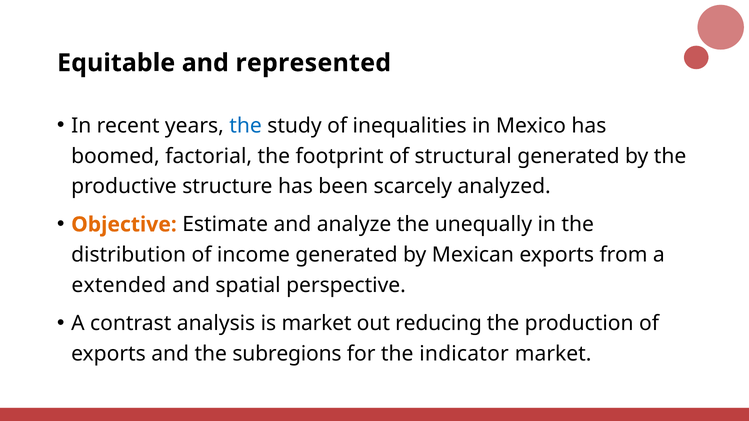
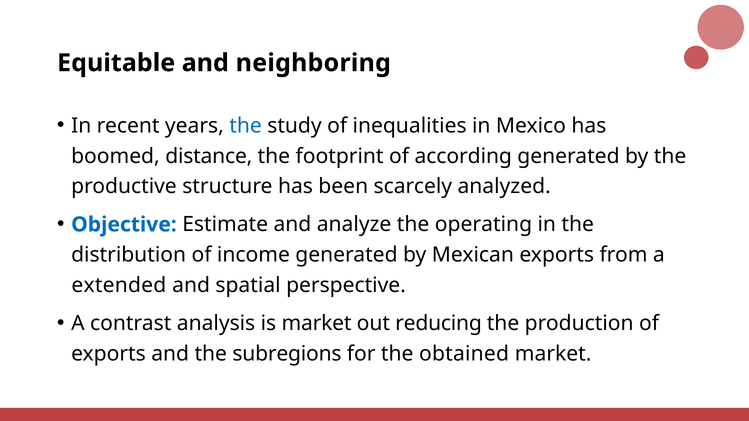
represented: represented -> neighboring
factorial: factorial -> distance
structural: structural -> according
Objective colour: orange -> blue
unequally: unequally -> operating
indicator: indicator -> obtained
